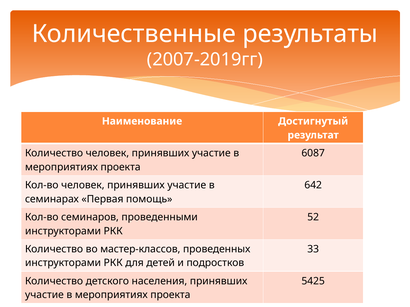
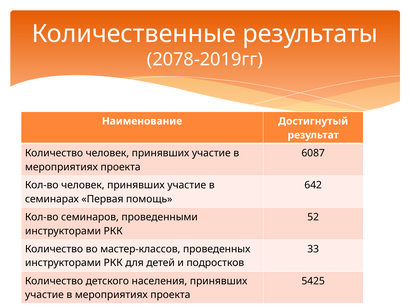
2007-2019гг: 2007-2019гг -> 2078-2019гг
